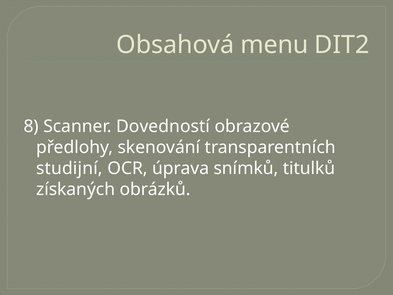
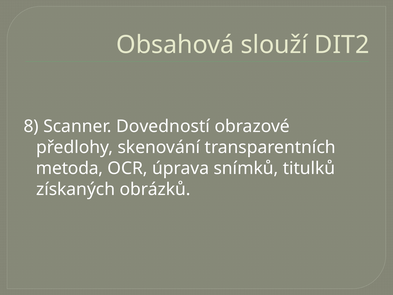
menu: menu -> slouží
studijní: studijní -> metoda
